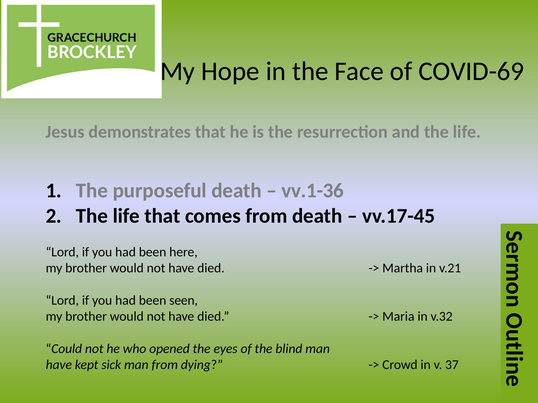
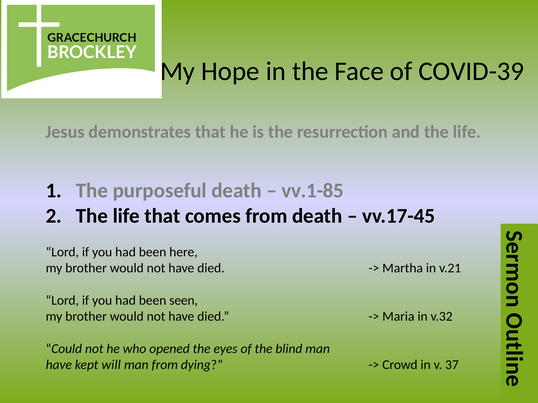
COVID-69: COVID-69 -> COVID-39
vv.1-36: vv.1-36 -> vv.1-85
sick: sick -> will
